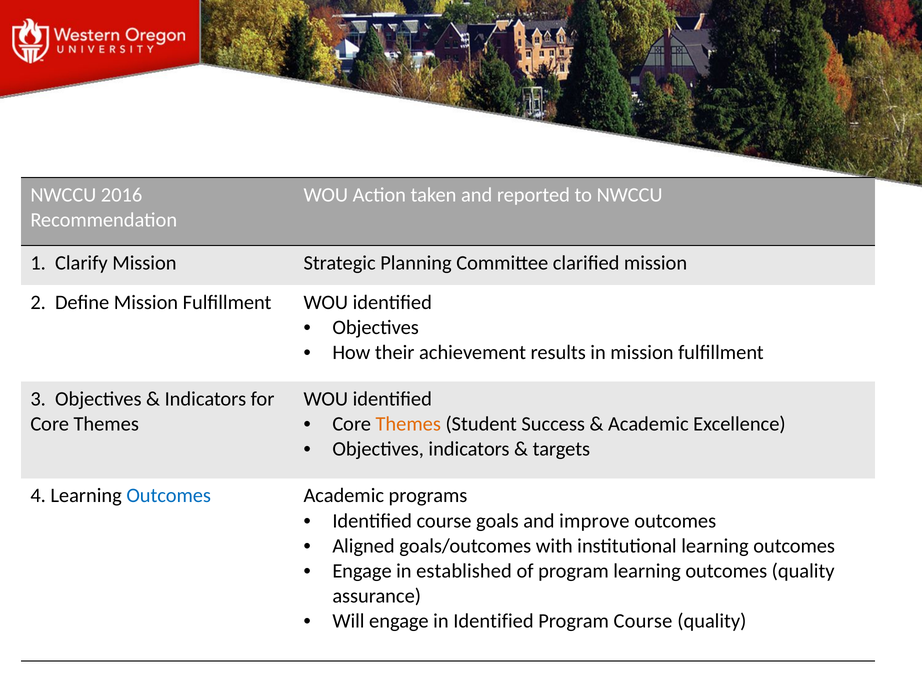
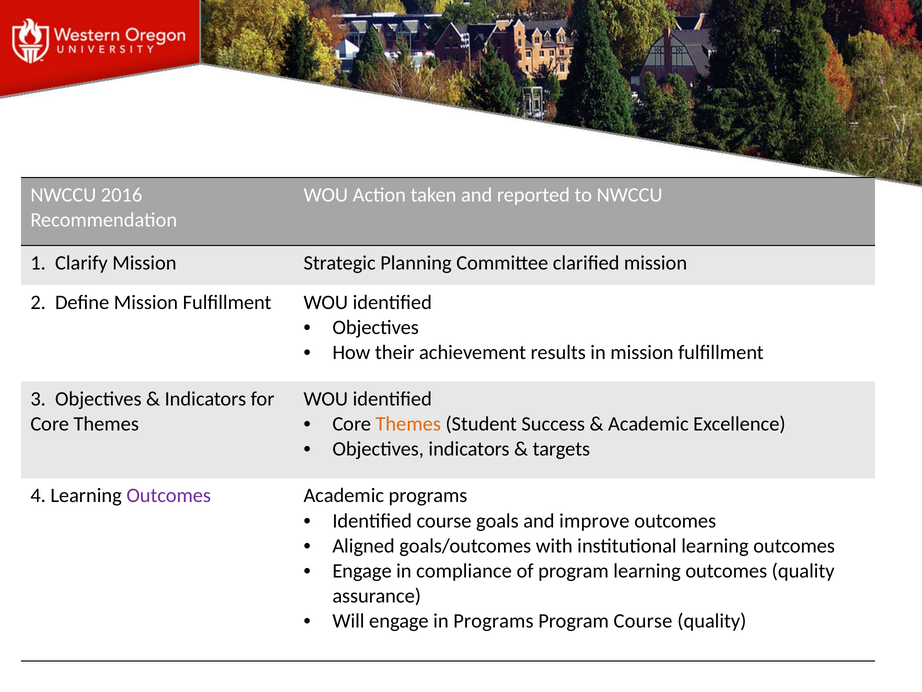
Outcomes at (169, 495) colour: blue -> purple
established: established -> compliance
in Identified: Identified -> Programs
